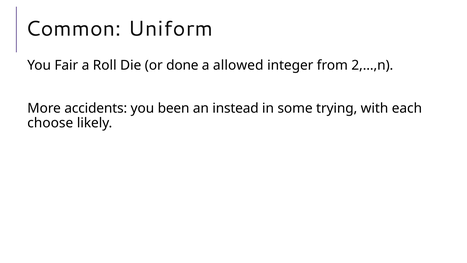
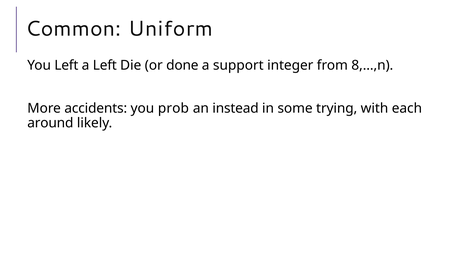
You Fair: Fair -> Left
a Roll: Roll -> Left
allowed: allowed -> support
2,…,n: 2,…,n -> 8,…,n
been: been -> prob
choose: choose -> around
